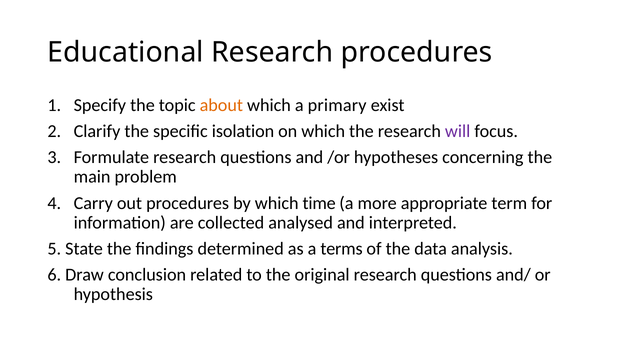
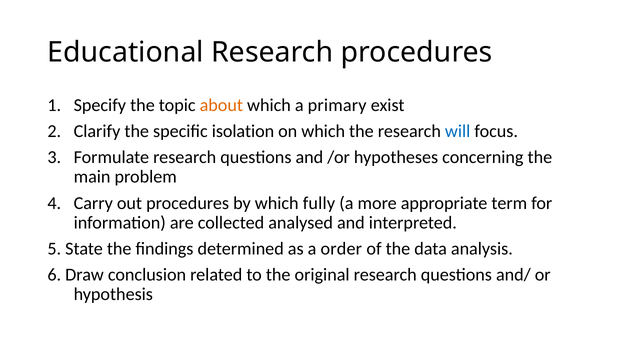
will colour: purple -> blue
time: time -> fully
terms: terms -> order
